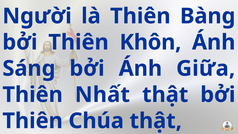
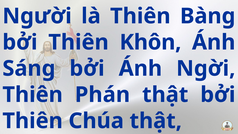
Giữa: Giữa -> Ngời
Nhất: Nhất -> Phán
